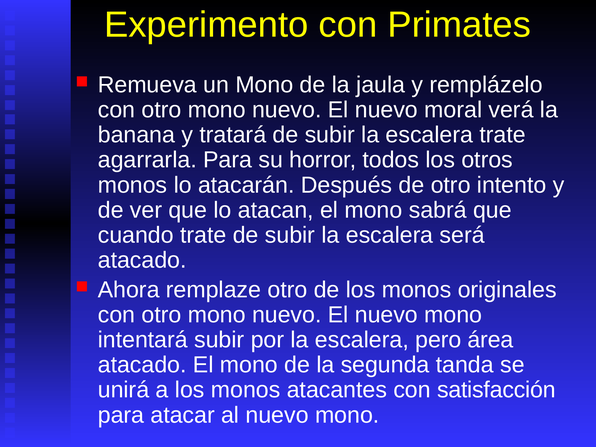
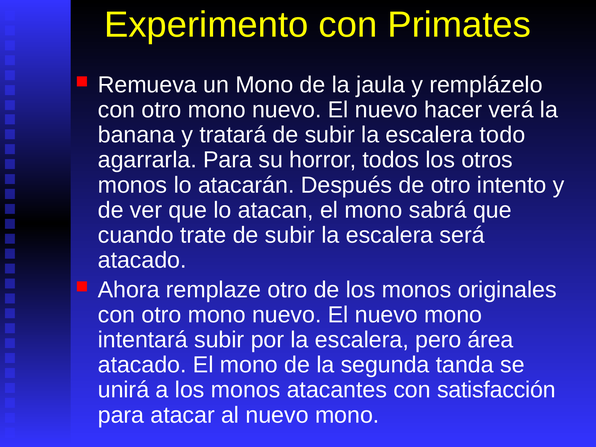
moral: moral -> hacer
escalera trate: trate -> todo
